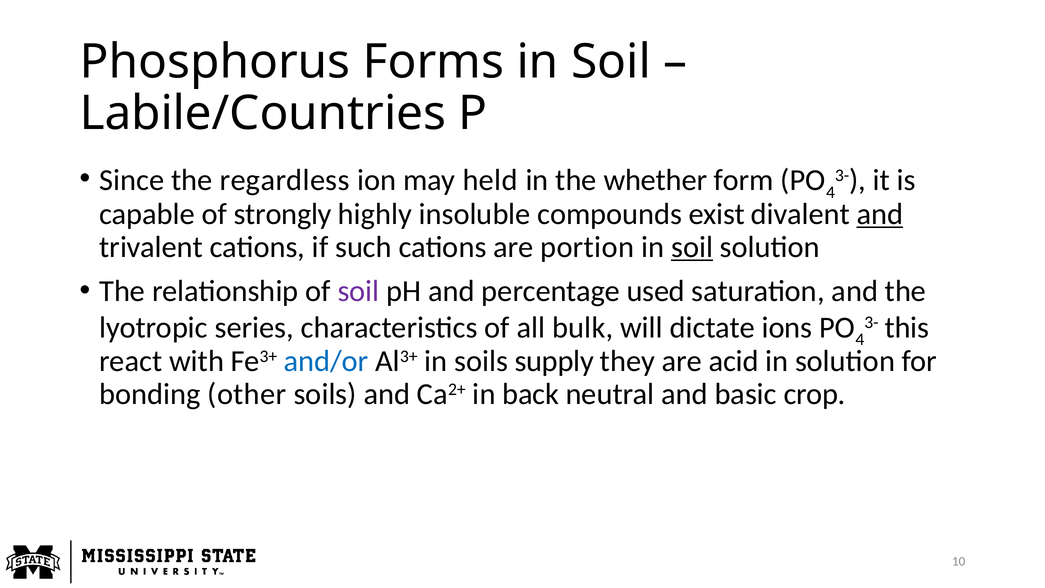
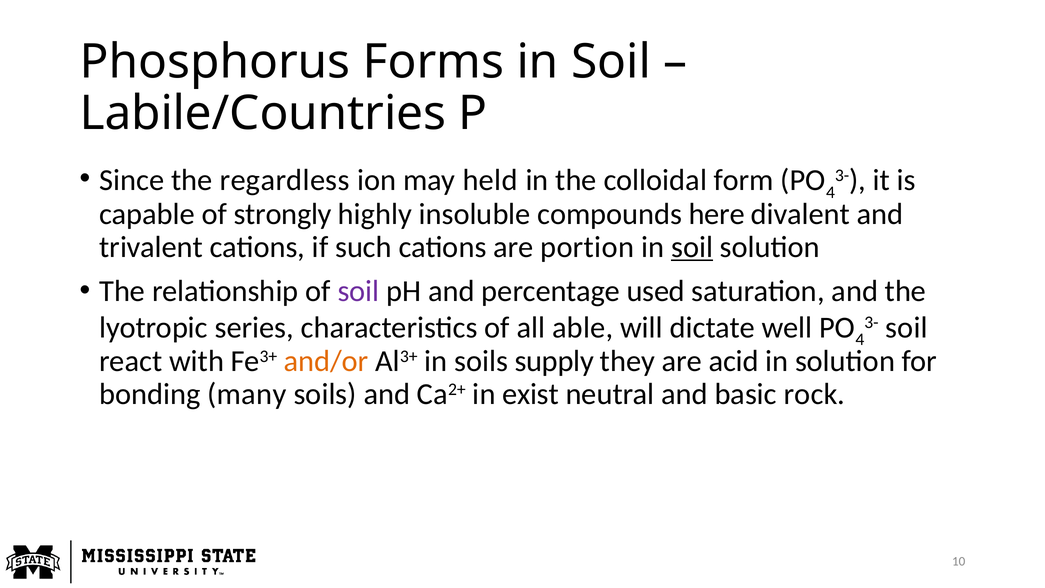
whether: whether -> colloidal
exist: exist -> here
and at (880, 214) underline: present -> none
bulk: bulk -> able
ions: ions -> well
this at (907, 327): this -> soil
and/or colour: blue -> orange
other: other -> many
back: back -> exist
crop: crop -> rock
